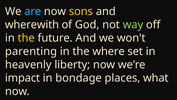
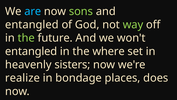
sons colour: yellow -> light green
wherewith at (32, 25): wherewith -> entangled
the at (26, 38) colour: yellow -> light green
parenting at (31, 51): parenting -> entangled
liberty: liberty -> sisters
impact: impact -> realize
what: what -> does
